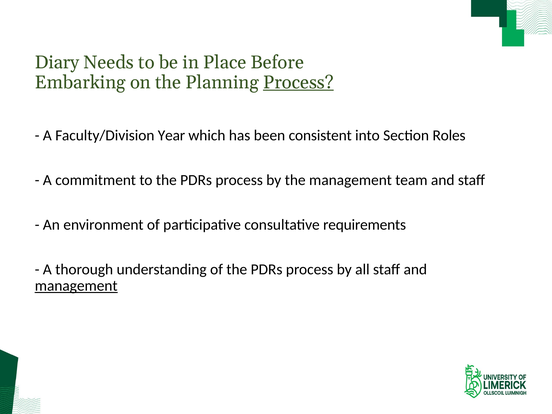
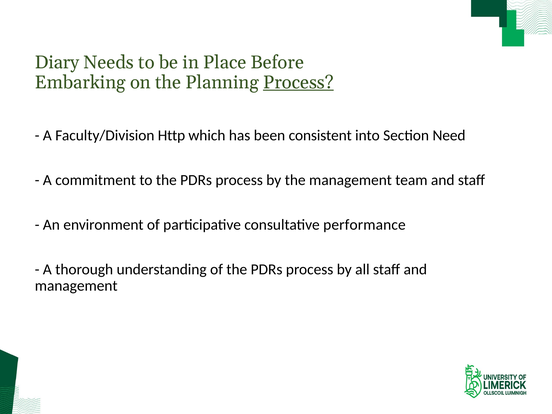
Year: Year -> Http
Roles: Roles -> Need
requirements: requirements -> performance
management at (76, 286) underline: present -> none
